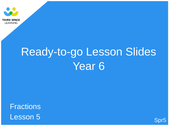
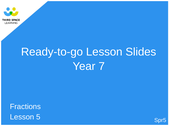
6: 6 -> 7
